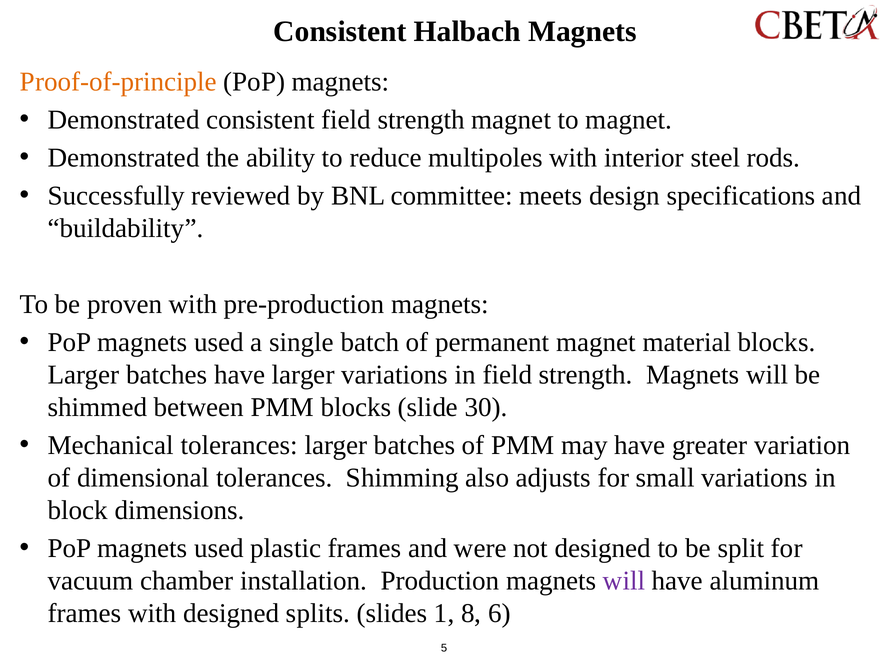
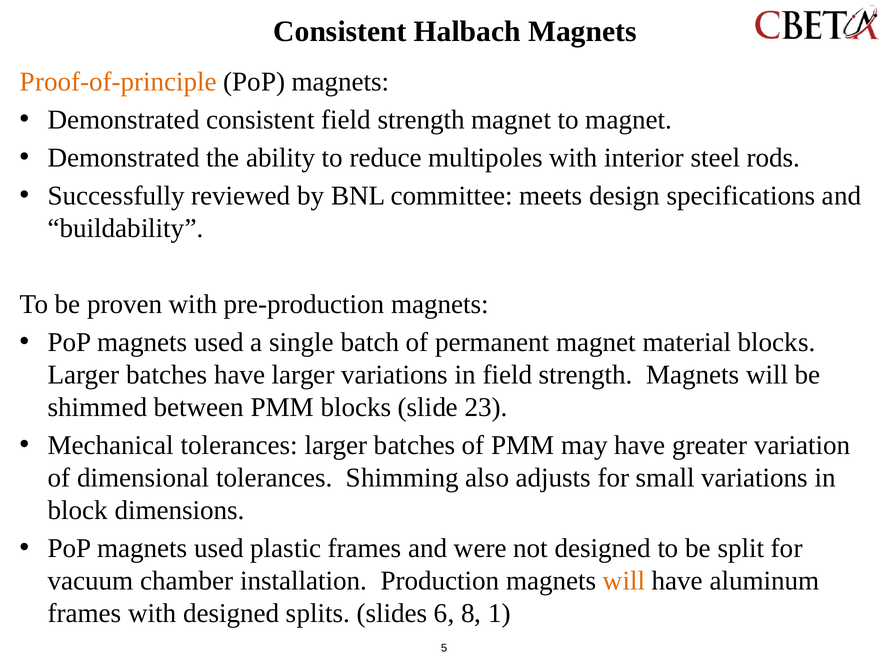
30: 30 -> 23
will at (624, 581) colour: purple -> orange
1: 1 -> 6
6: 6 -> 1
